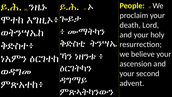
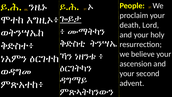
ጐይታ underline: none -> present
